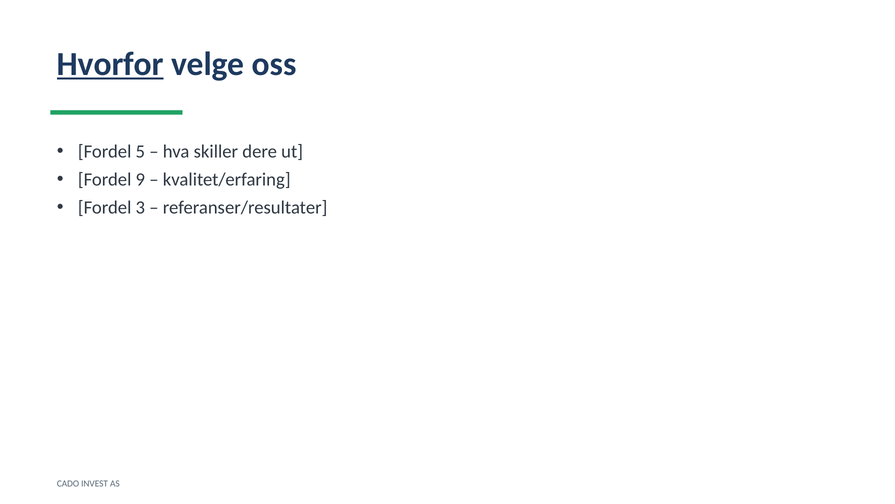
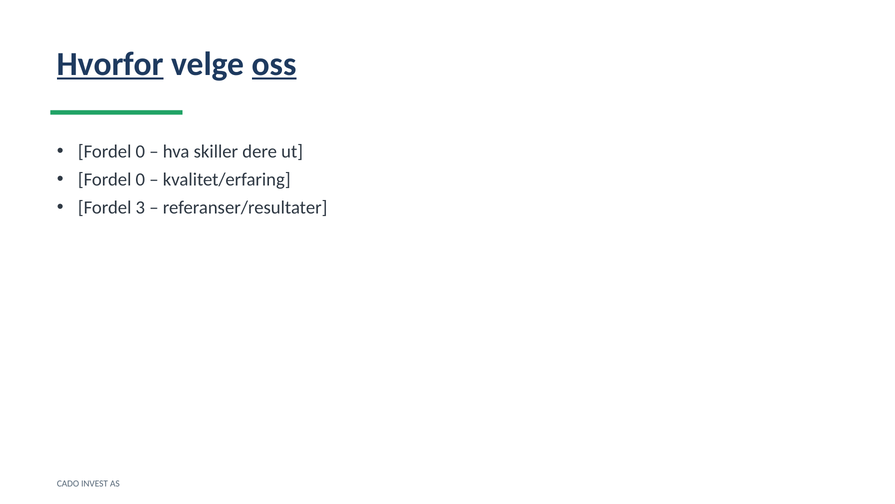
oss underline: none -> present
5 at (140, 152): 5 -> 0
9 at (140, 180): 9 -> 0
